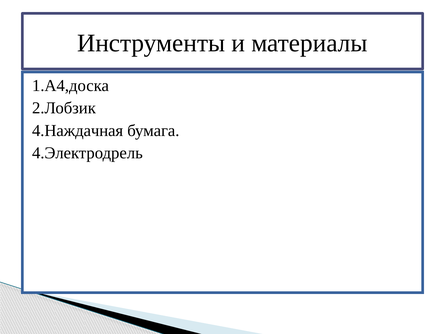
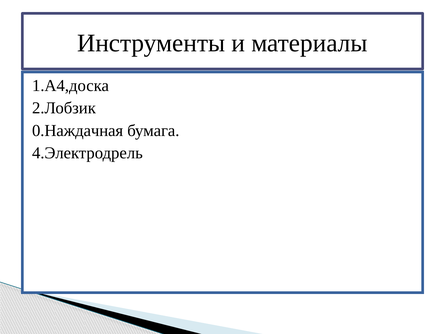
4.Наждачная: 4.Наждачная -> 0.Наждачная
